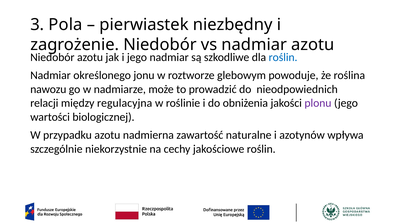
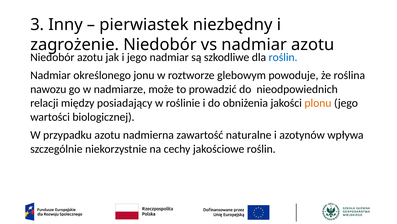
Pola: Pola -> Inny
regulacyjna: regulacyjna -> posiadający
plonu colour: purple -> orange
